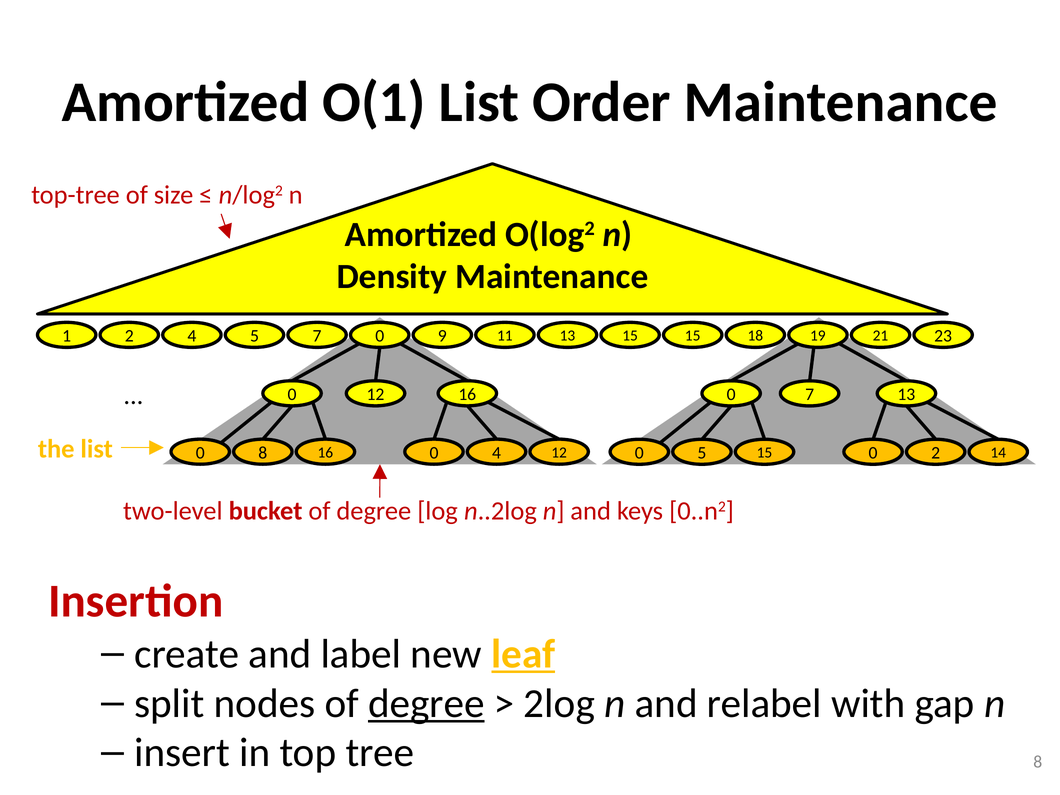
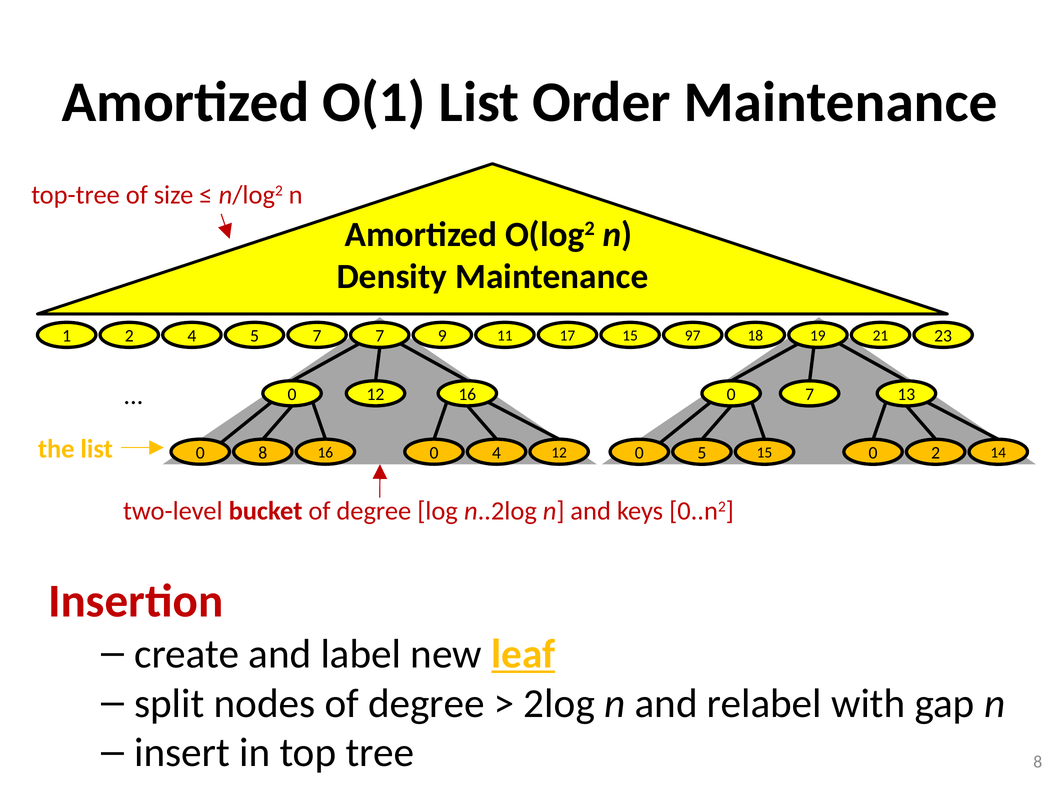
5 7 0: 0 -> 7
11 13: 13 -> 17
15 15: 15 -> 97
degree at (426, 703) underline: present -> none
